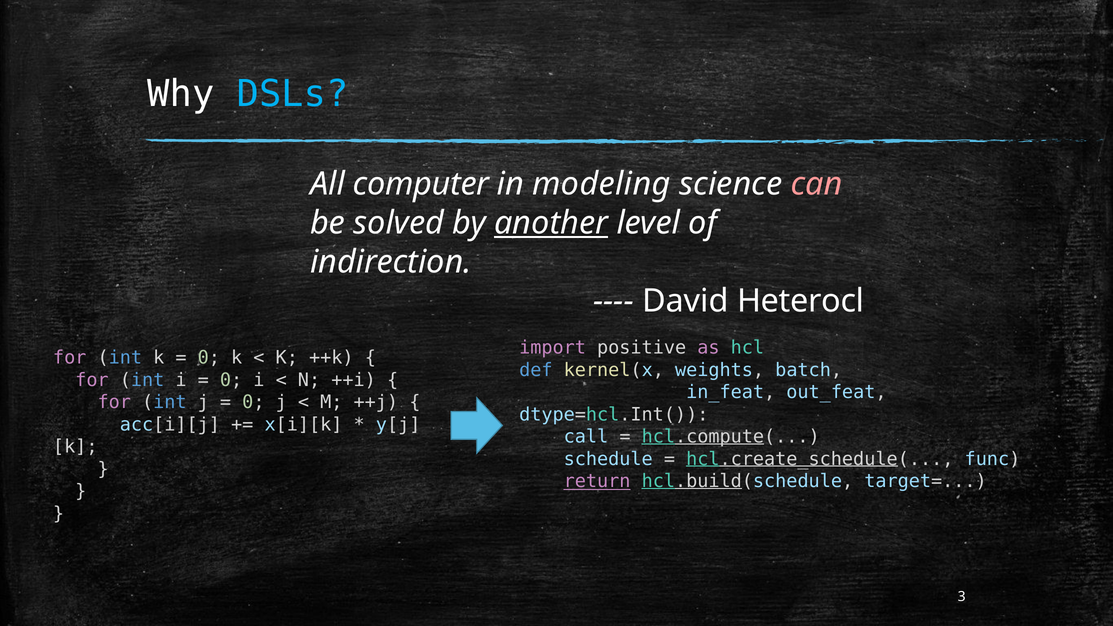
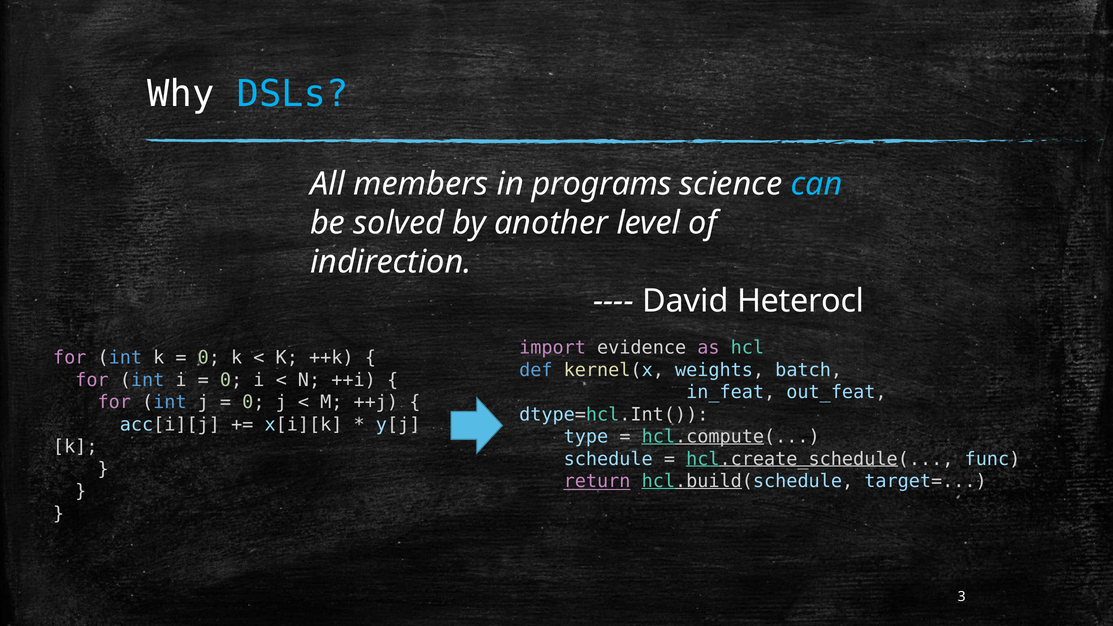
computer: computer -> members
modeling: modeling -> programs
can colour: pink -> light blue
another underline: present -> none
positive: positive -> evidence
call: call -> type
